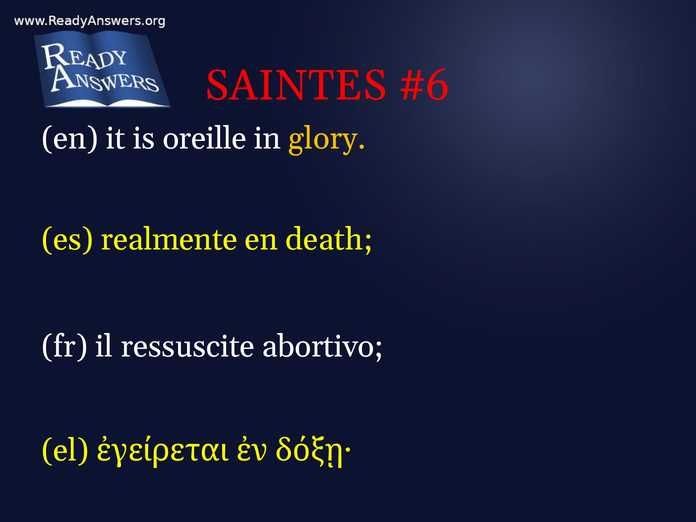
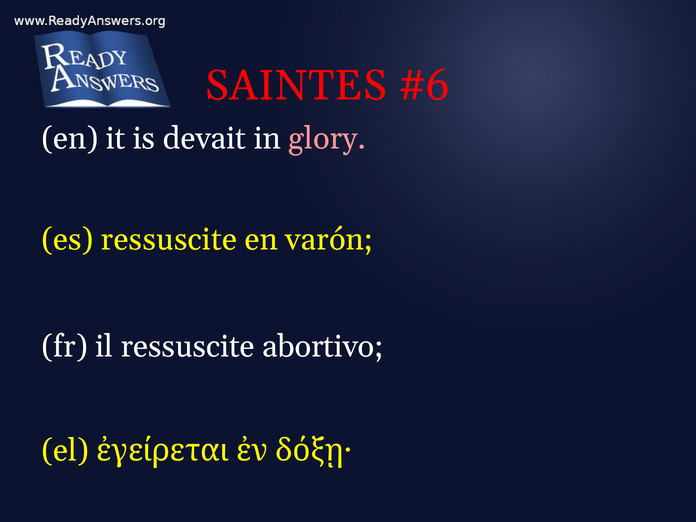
oreille: oreille -> devait
glory colour: yellow -> pink
es realmente: realmente -> ressuscite
death: death -> varón
